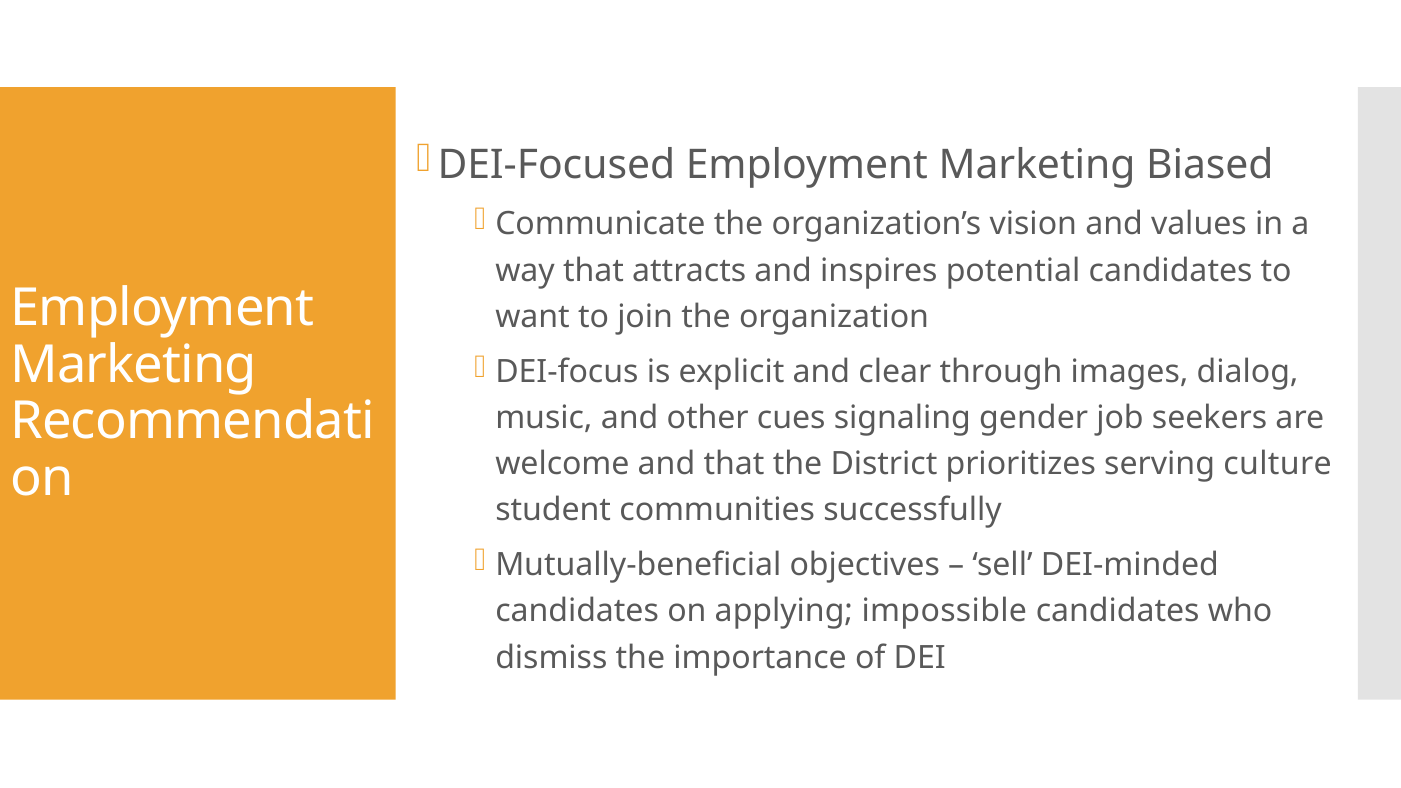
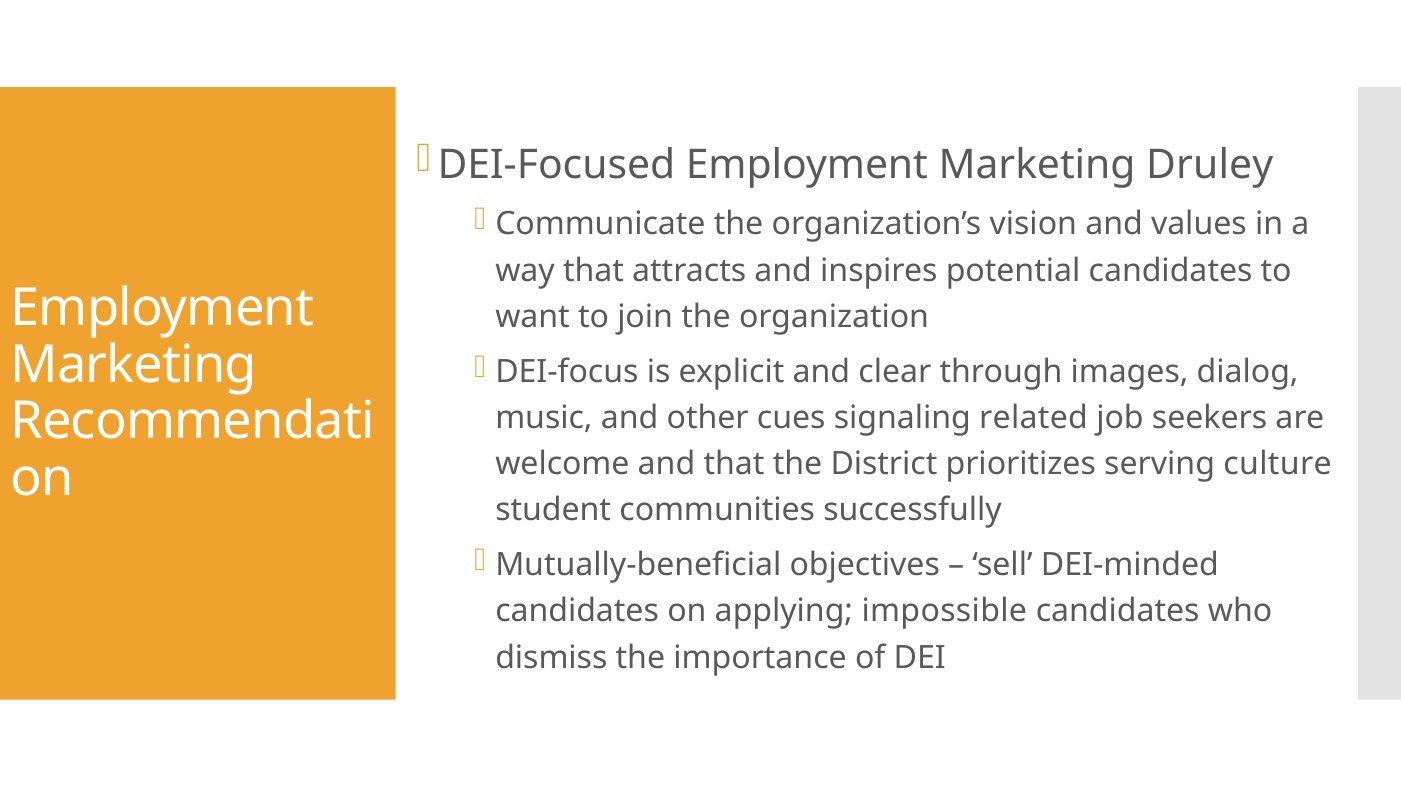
Biased: Biased -> Druley
gender: gender -> related
